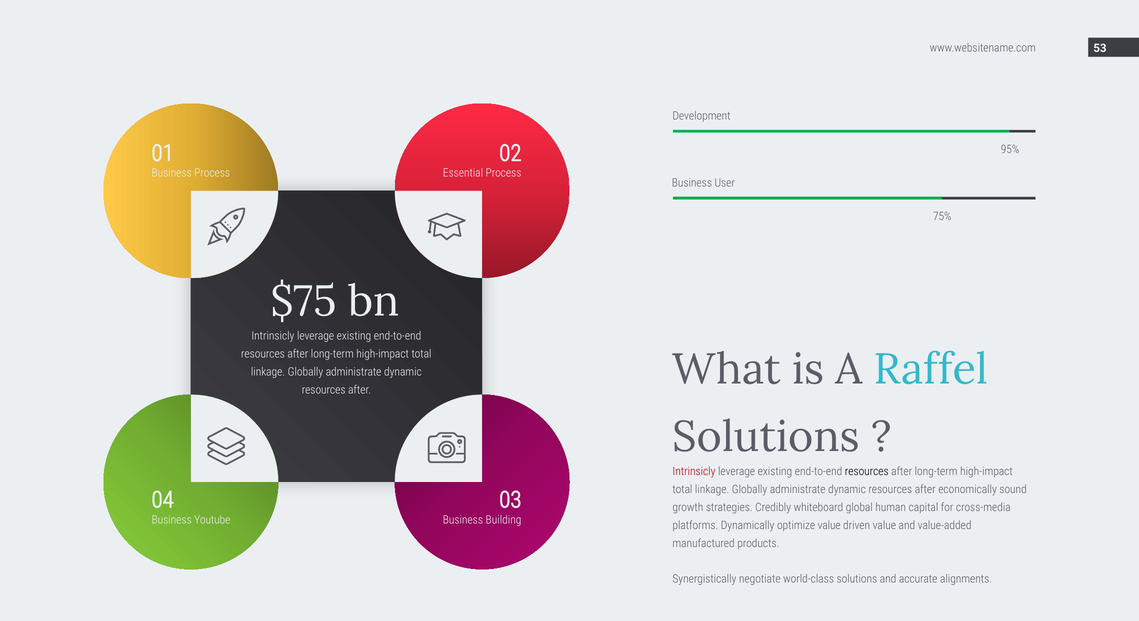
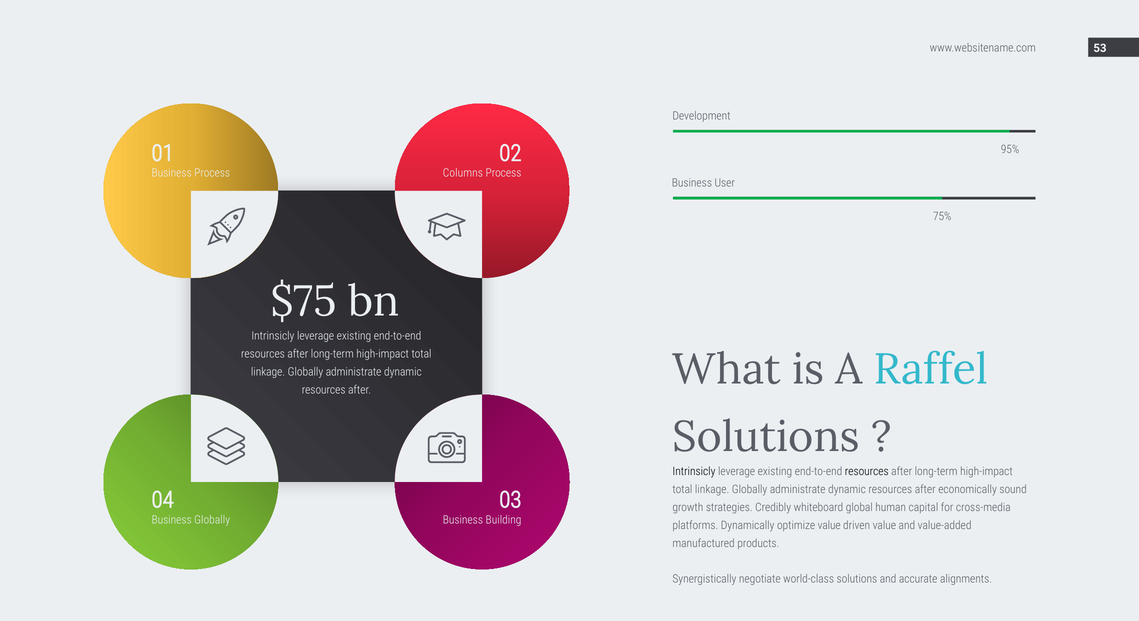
Essential: Essential -> Columns
Intrinsicly at (694, 472) colour: red -> black
Business Youtube: Youtube -> Globally
